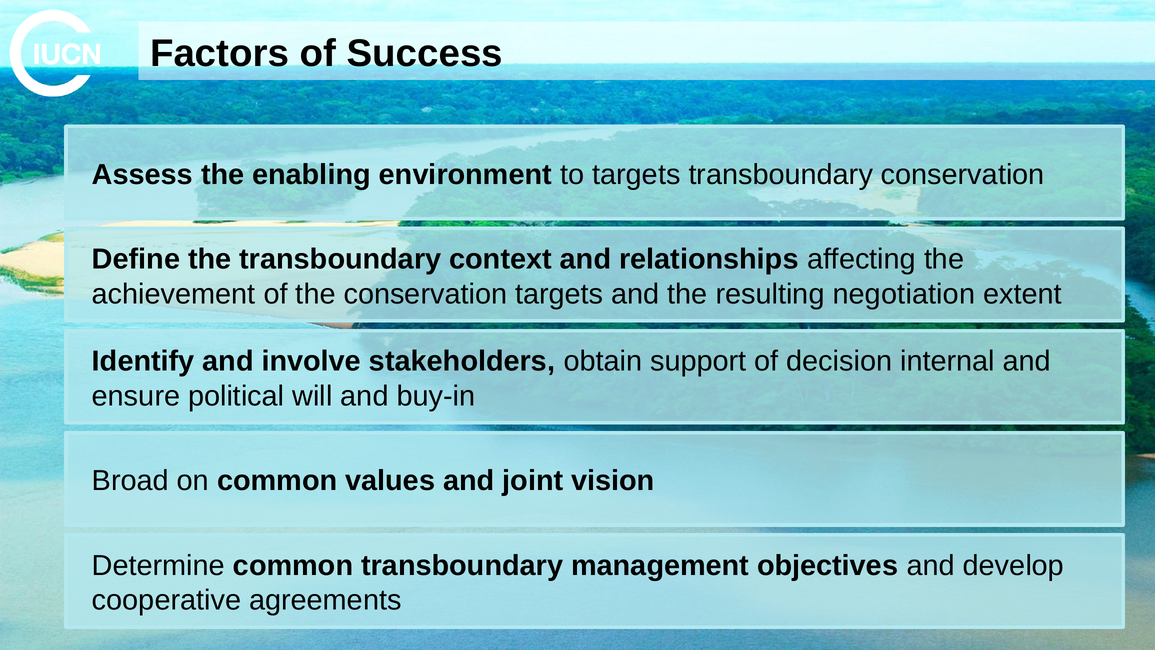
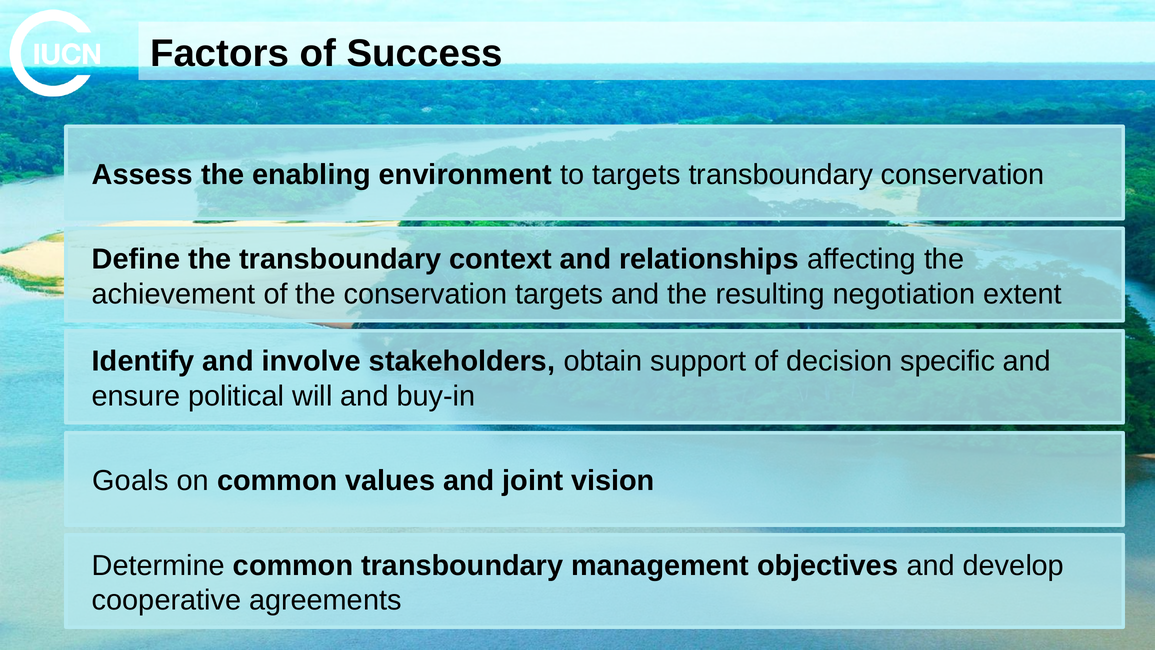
internal: internal -> specific
Broad: Broad -> Goals
